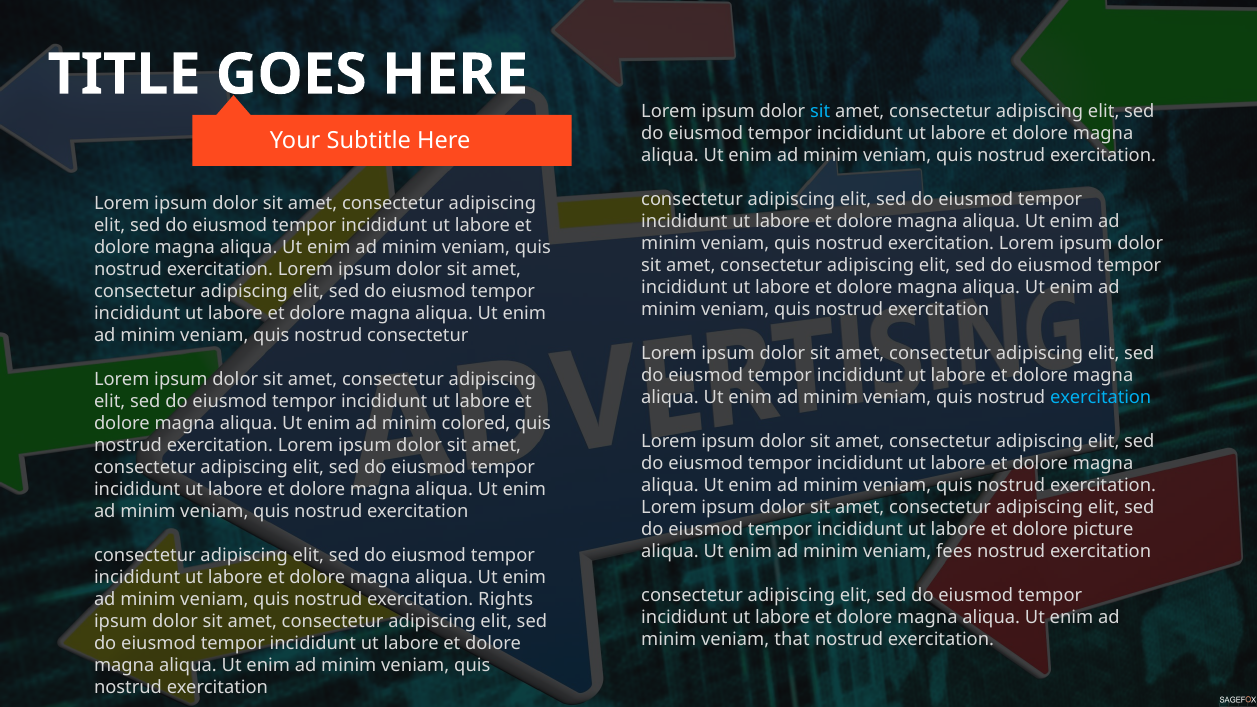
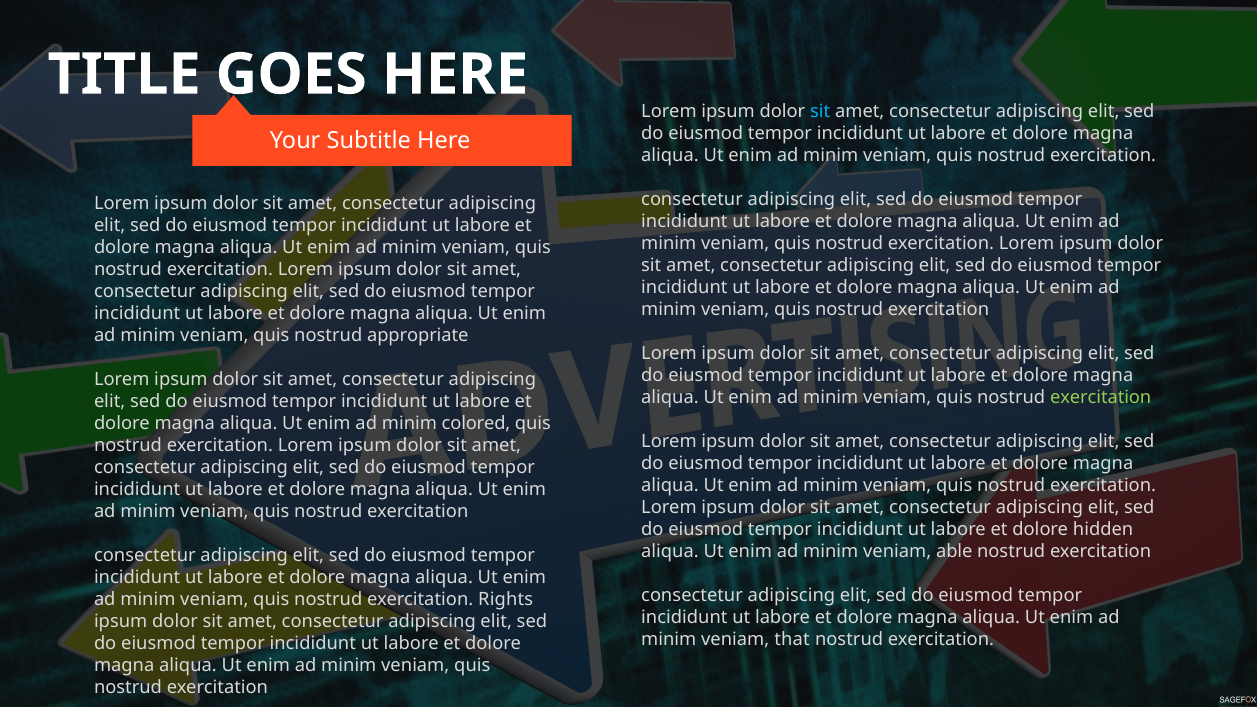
nostrud consectetur: consectetur -> appropriate
exercitation at (1101, 397) colour: light blue -> light green
picture: picture -> hidden
fees: fees -> able
